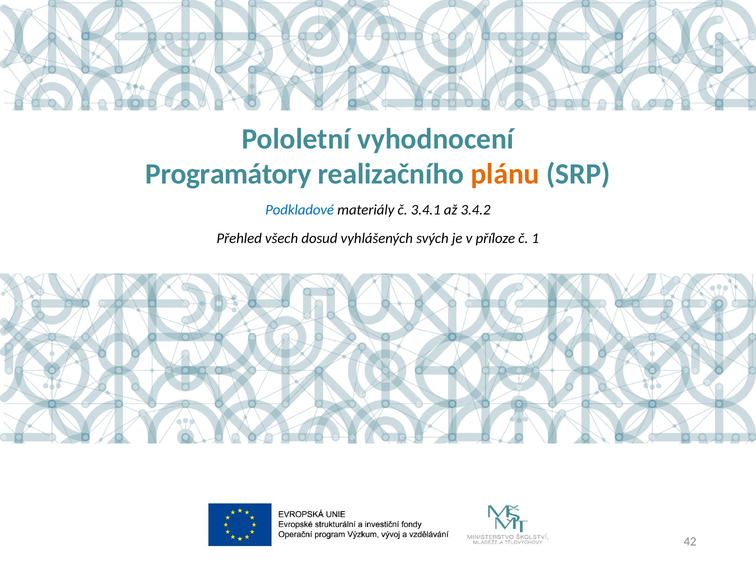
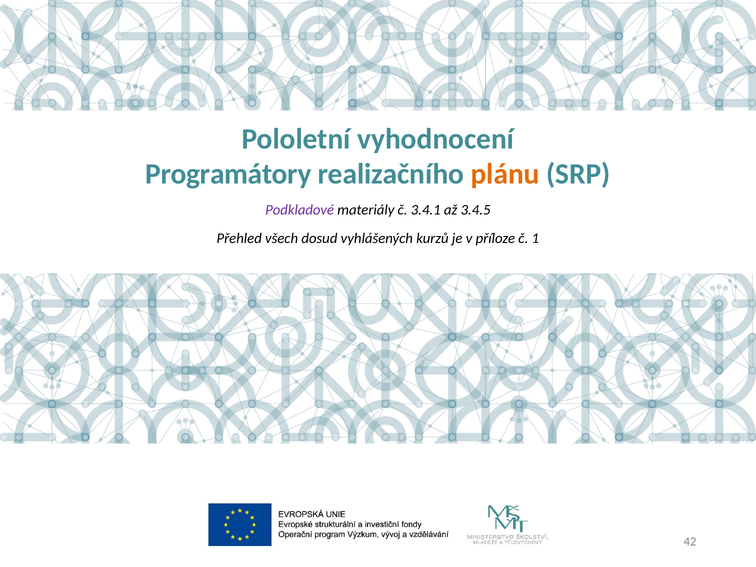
Podkladové colour: blue -> purple
3.4.2: 3.4.2 -> 3.4.5
svých: svých -> kurzů
